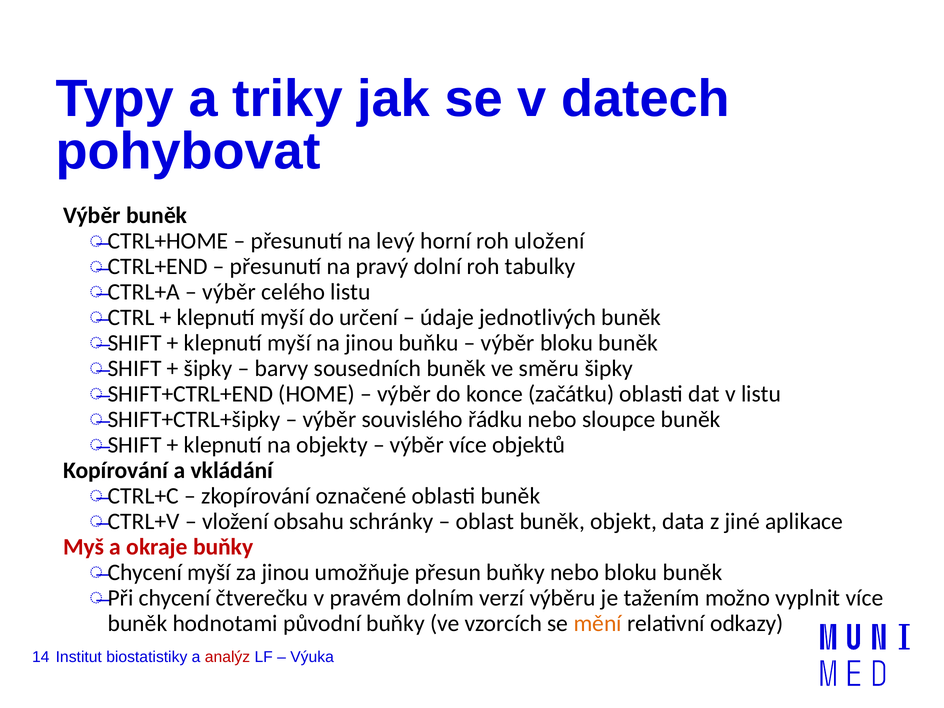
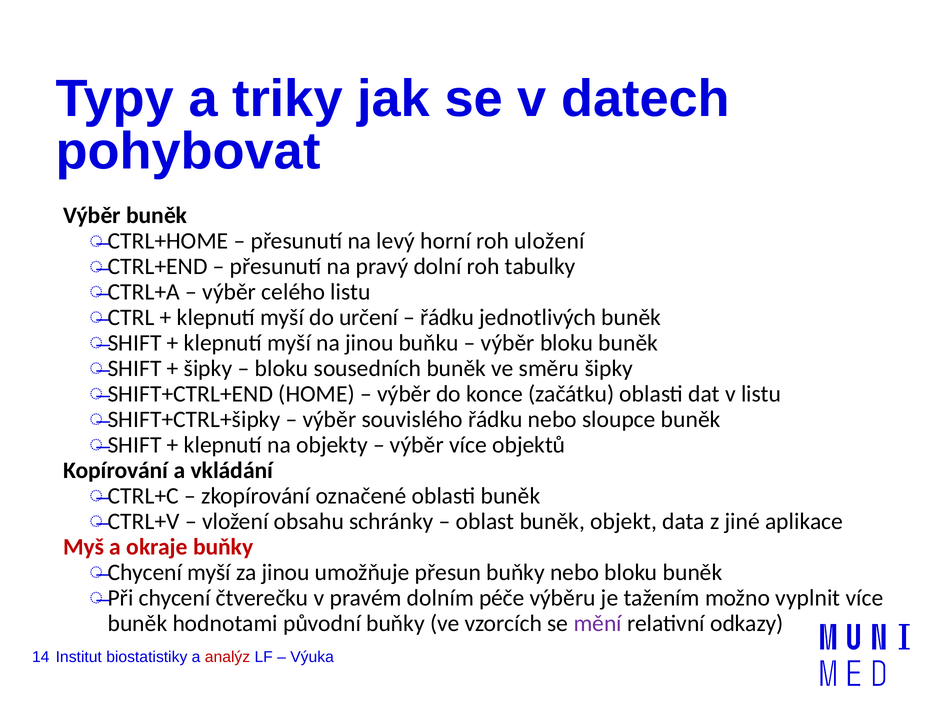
údaje at (447, 318): údaje -> řádku
barvy at (282, 369): barvy -> bloku
verzí: verzí -> péče
mění colour: orange -> purple
